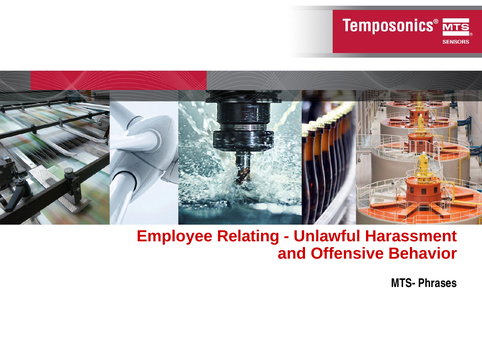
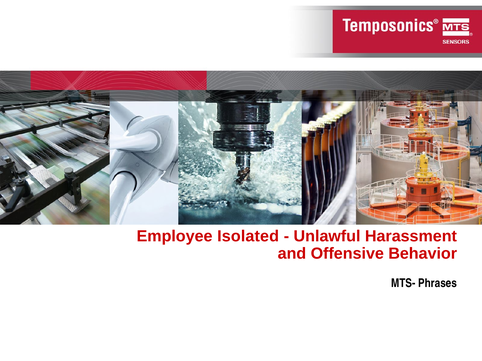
Relating: Relating -> Isolated
